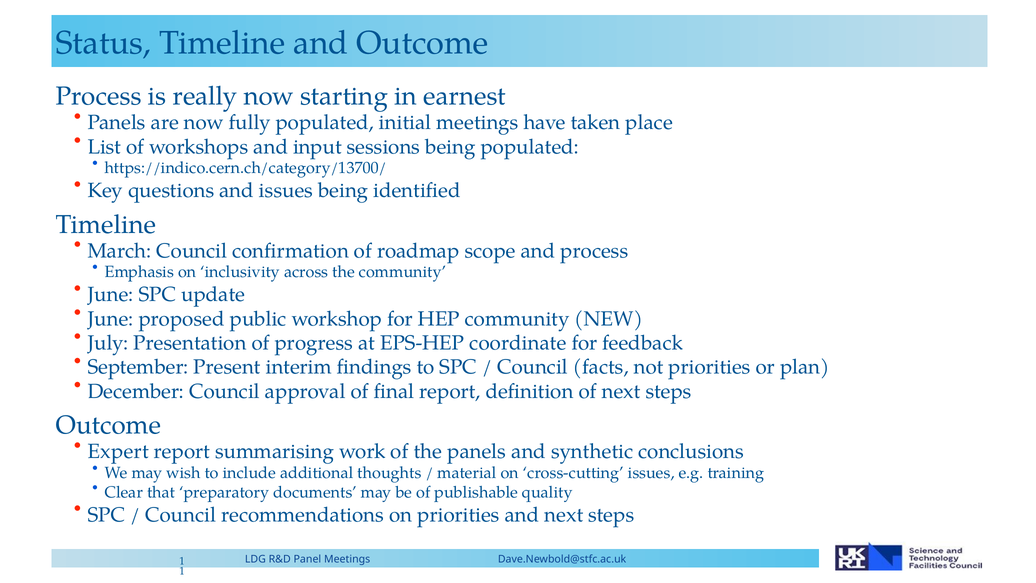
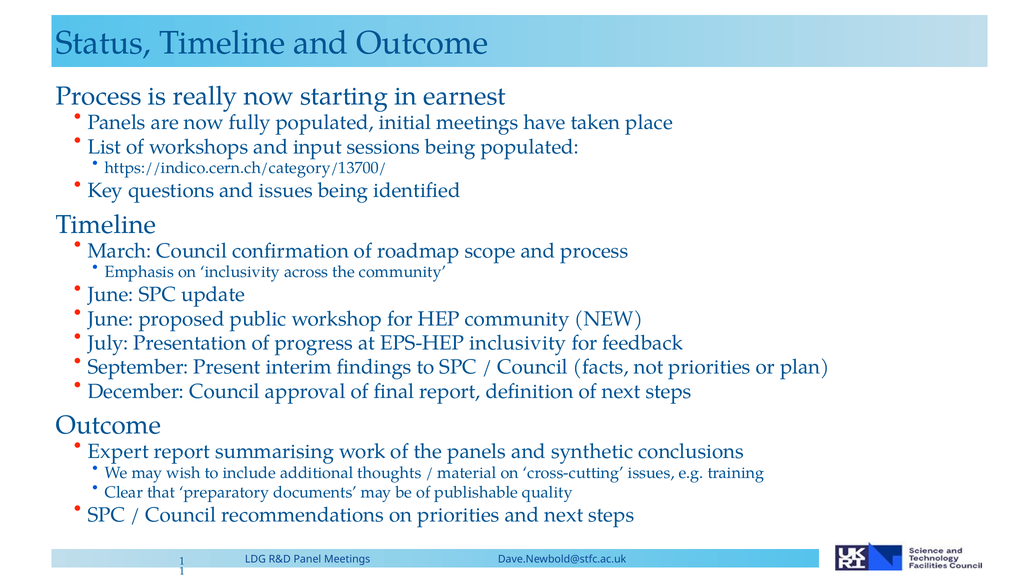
EPS-HEP coordinate: coordinate -> inclusivity
